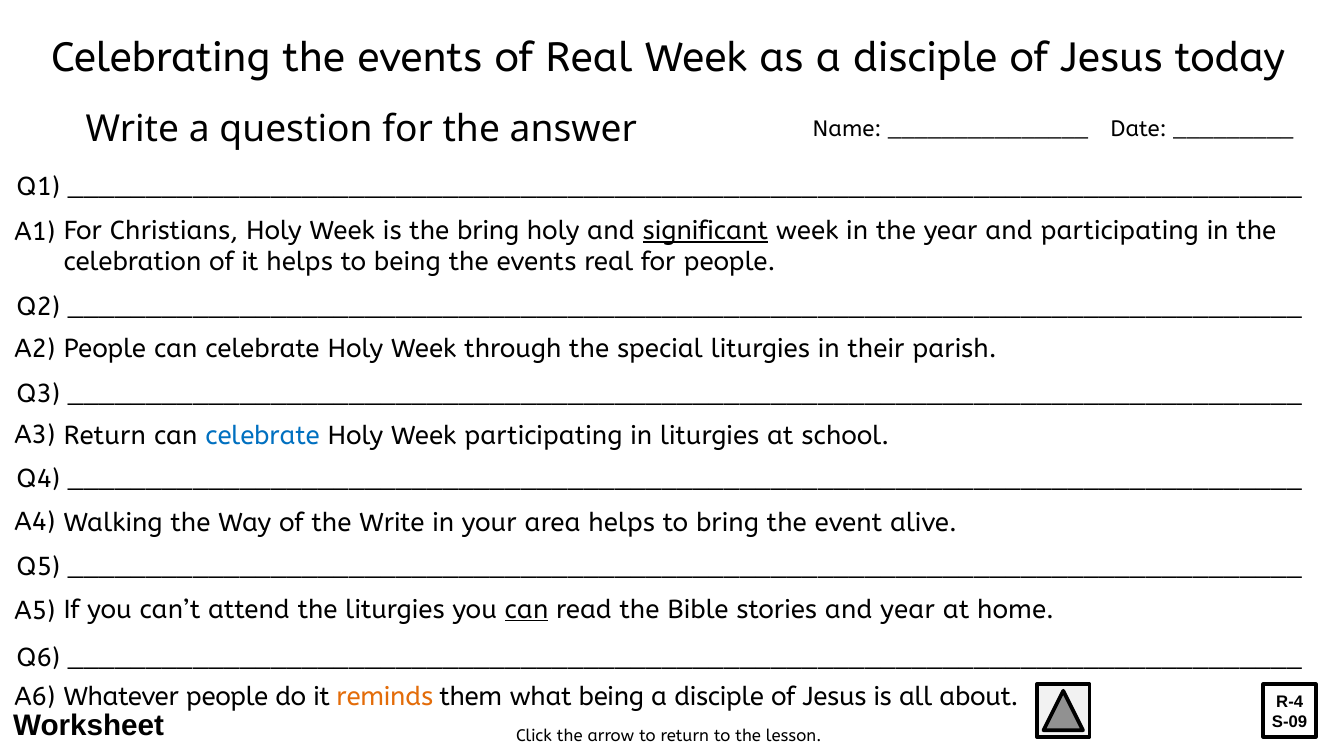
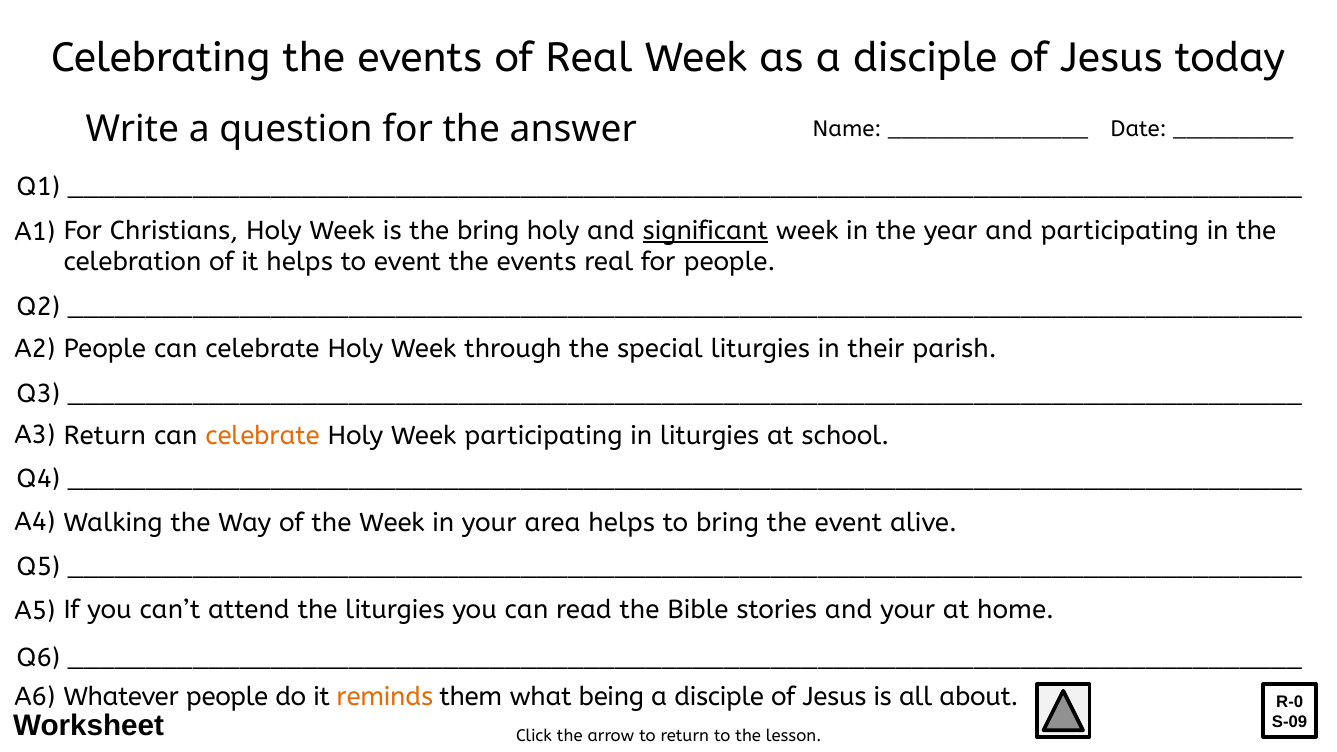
to being: being -> event
celebrate at (263, 436) colour: blue -> orange
the Write: Write -> Week
can at (527, 610) underline: present -> none
and year: year -> your
R-4: R-4 -> R-0
